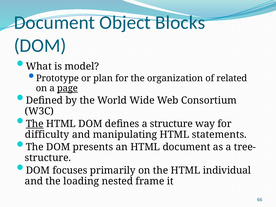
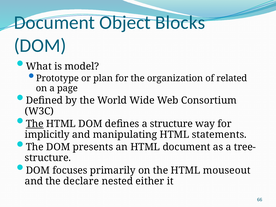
page underline: present -> none
difficulty: difficulty -> implicitly
individual: individual -> mouseout
loading: loading -> declare
frame: frame -> either
